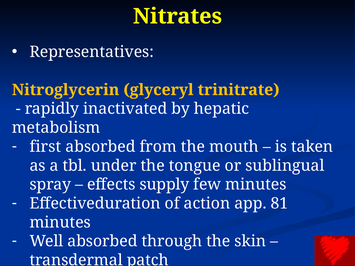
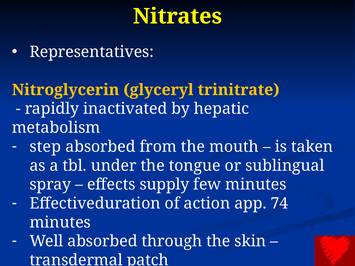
first: first -> step
81: 81 -> 74
